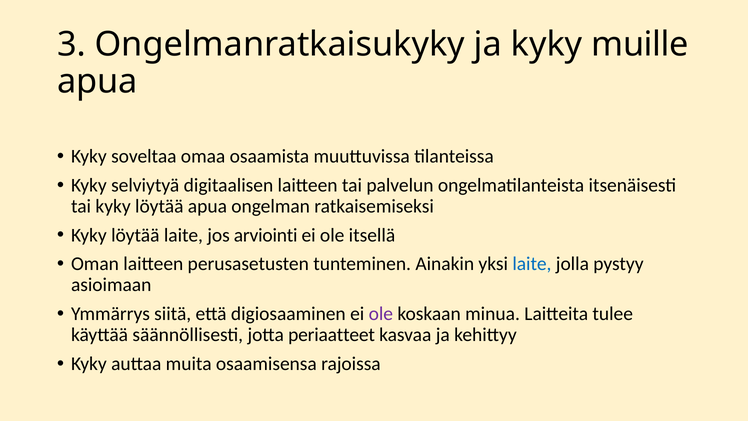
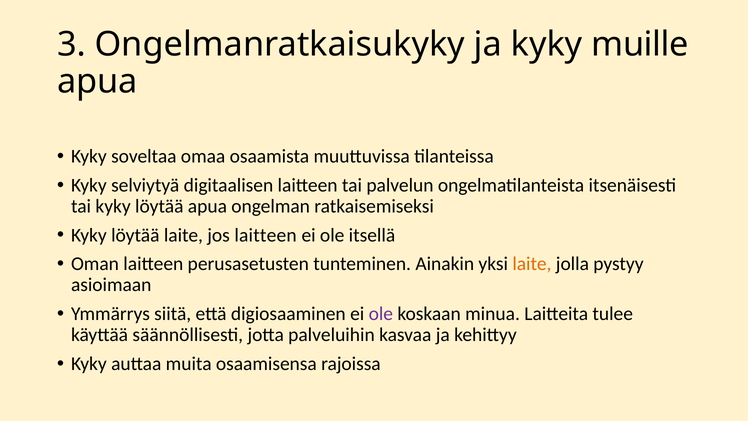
jos arviointi: arviointi -> laitteen
laite at (532, 264) colour: blue -> orange
periaatteet: periaatteet -> palveluihin
